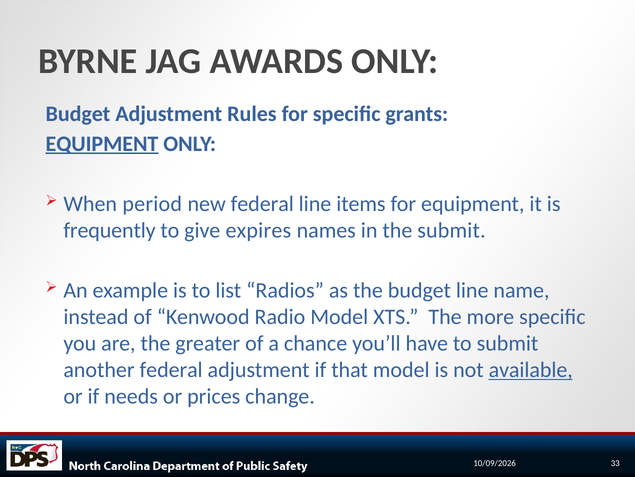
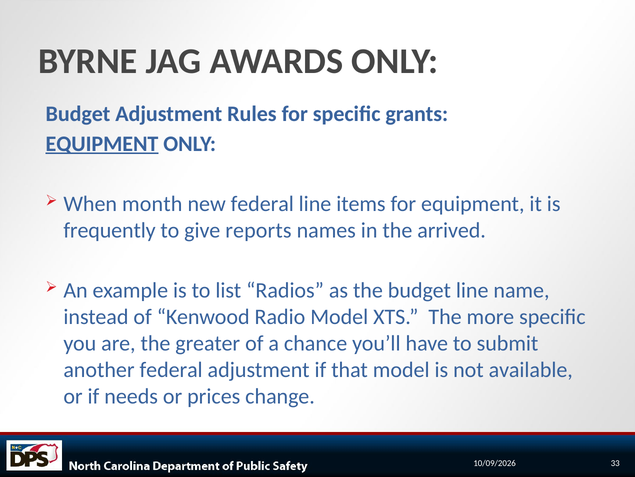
period: period -> month
expires: expires -> reports
the submit: submit -> arrived
available underline: present -> none
